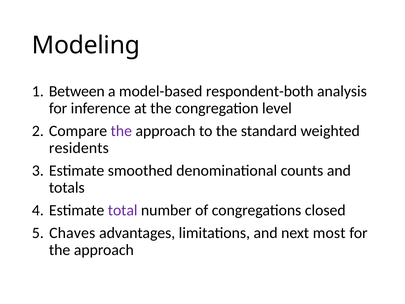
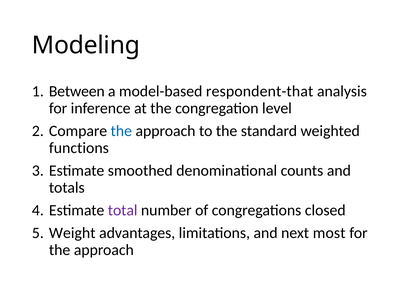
respondent-both: respondent-both -> respondent-that
the at (121, 131) colour: purple -> blue
residents: residents -> functions
Chaves: Chaves -> Weight
